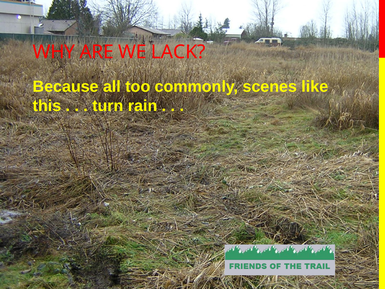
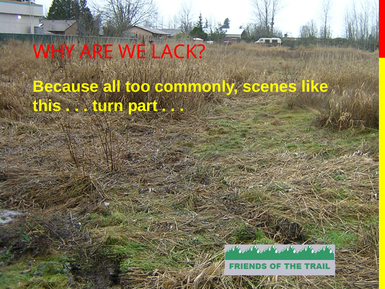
rain: rain -> part
